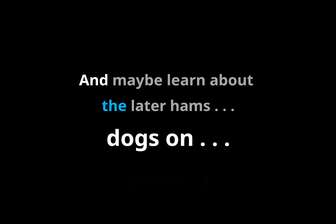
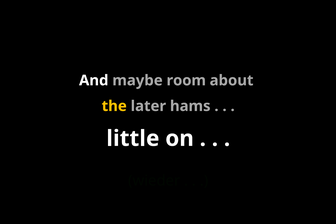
learn: learn -> room
the colour: light blue -> yellow
dogs: dogs -> little
